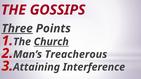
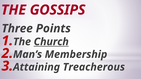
Three underline: present -> none
Treacherous: Treacherous -> Membership
Interference: Interference -> Treacherous
